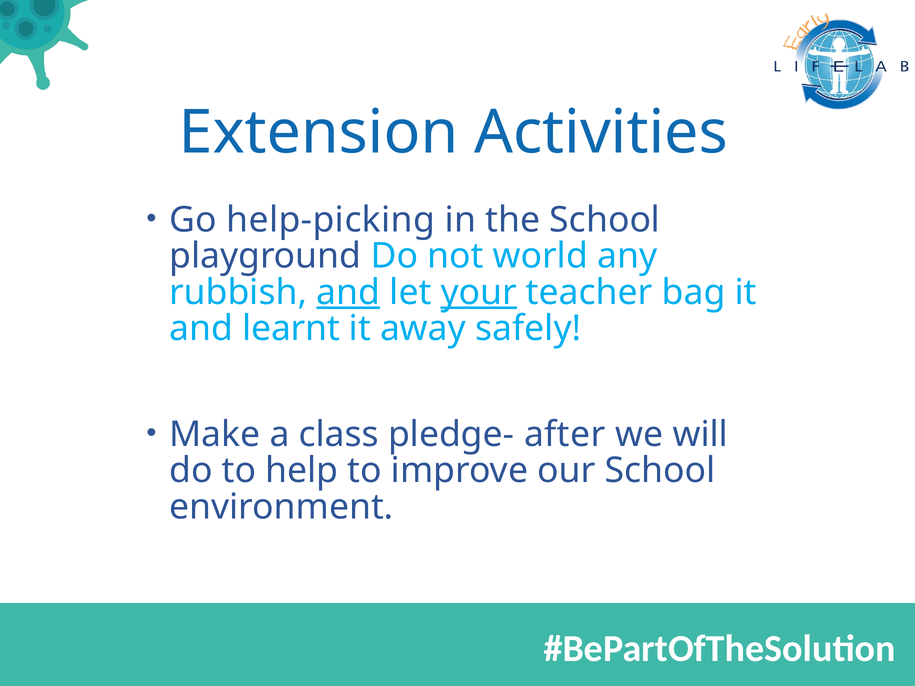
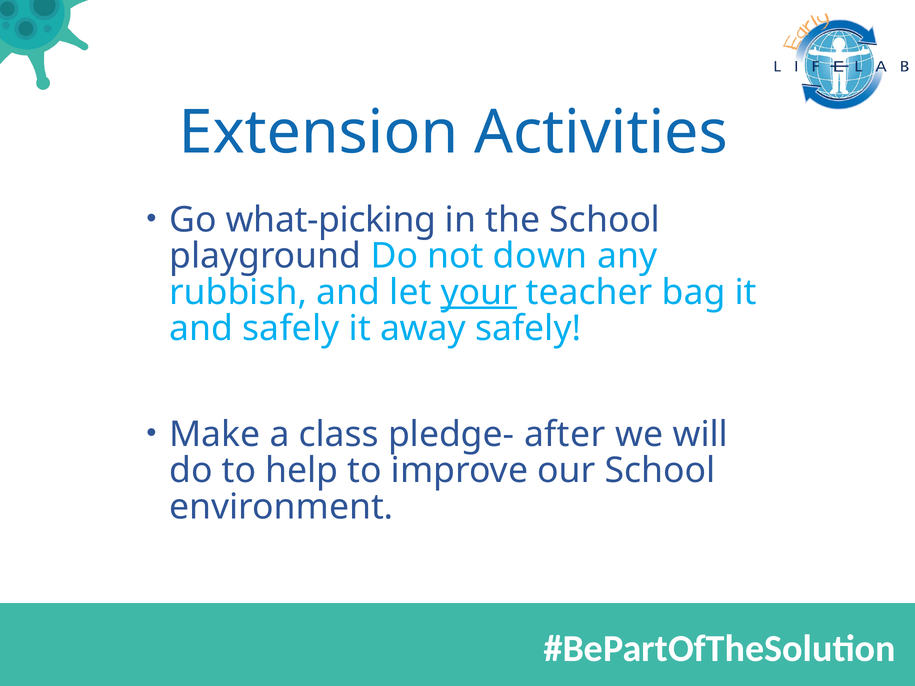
help-picking: help-picking -> what-picking
world: world -> down
and at (348, 293) underline: present -> none
and learnt: learnt -> safely
